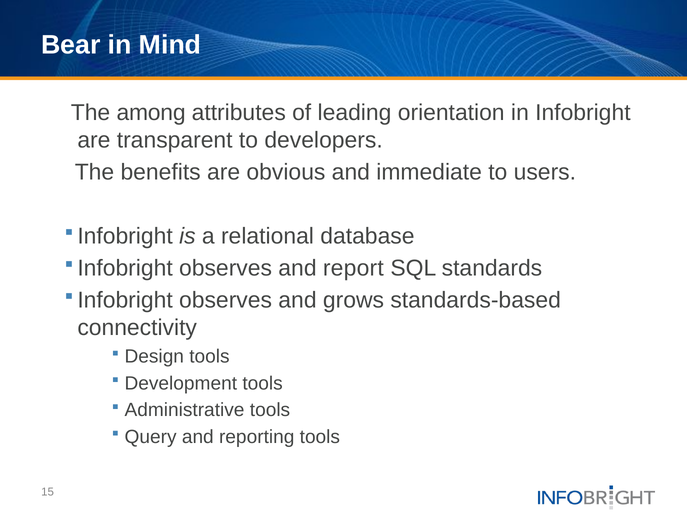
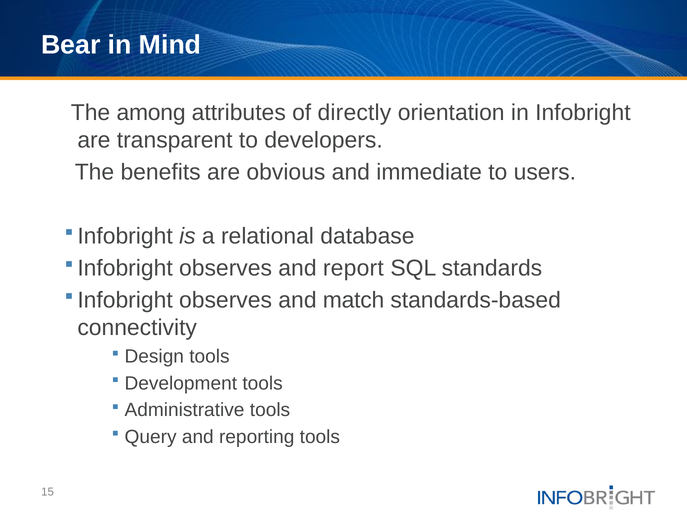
leading: leading -> directly
grows: grows -> match
